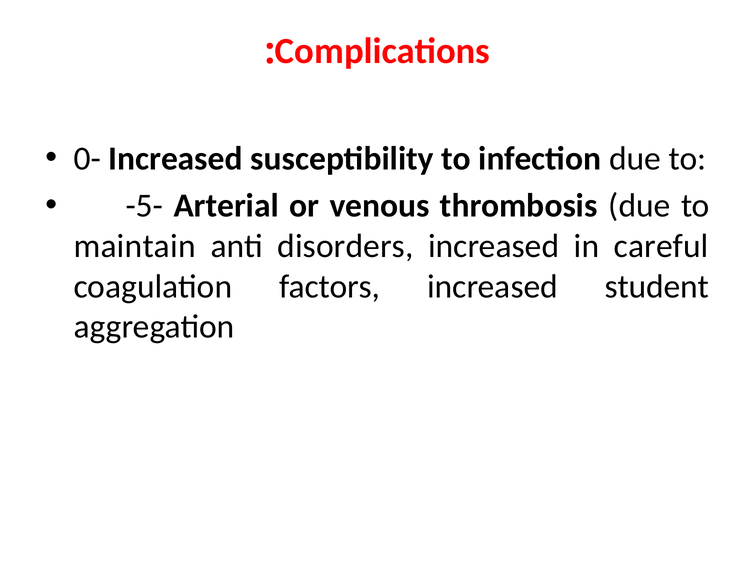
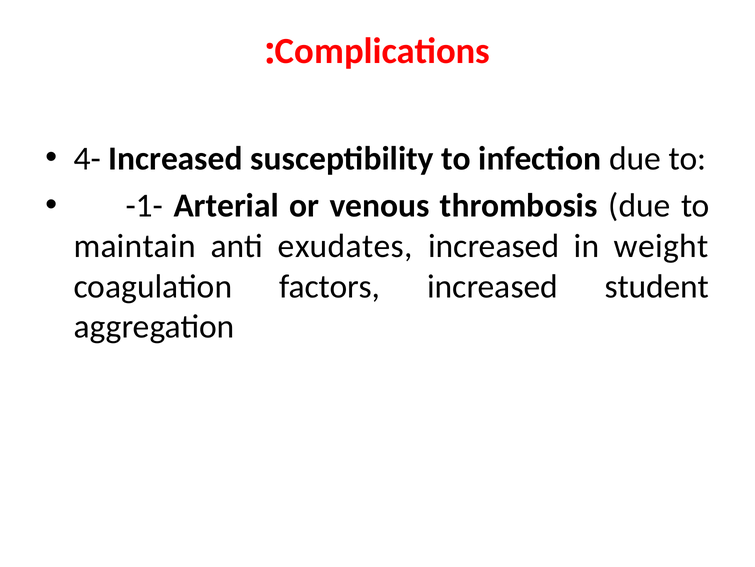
0-: 0- -> 4-
-5-: -5- -> -1-
disorders: disorders -> exudates
careful: careful -> weight
